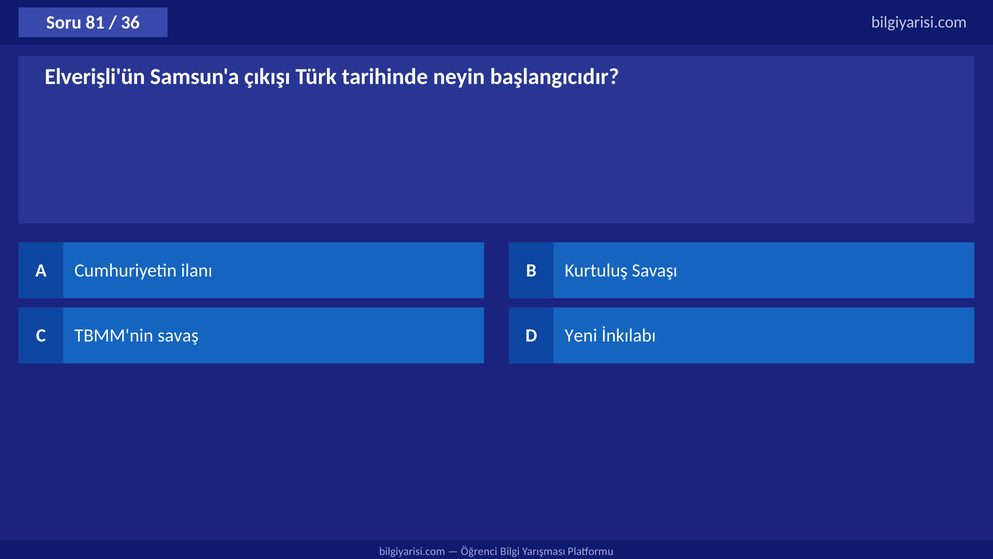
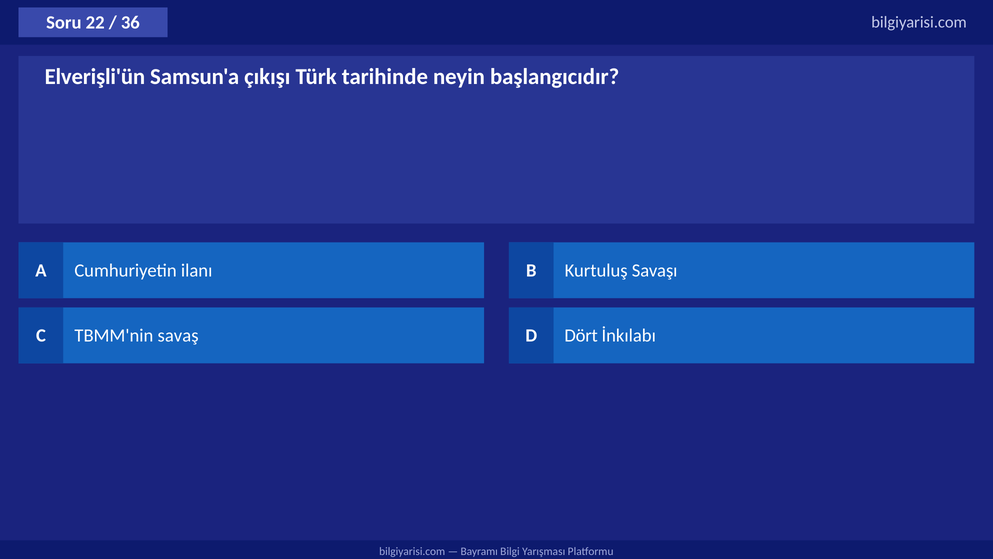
81: 81 -> 22
Yeni: Yeni -> Dört
Öğrenci: Öğrenci -> Bayramı
